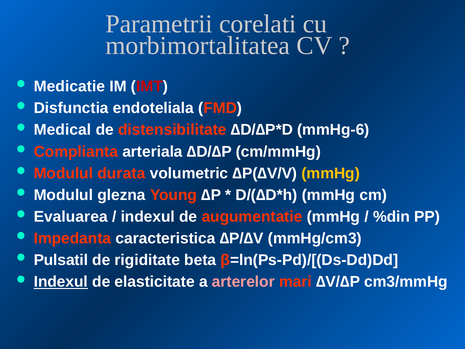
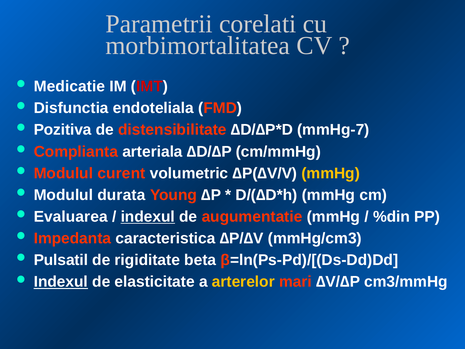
Medical: Medical -> Pozitiva
mmHg-6: mmHg-6 -> mmHg-7
durata: durata -> curent
glezna: glezna -> durata
indexul at (148, 217) underline: none -> present
arterelor colour: pink -> yellow
